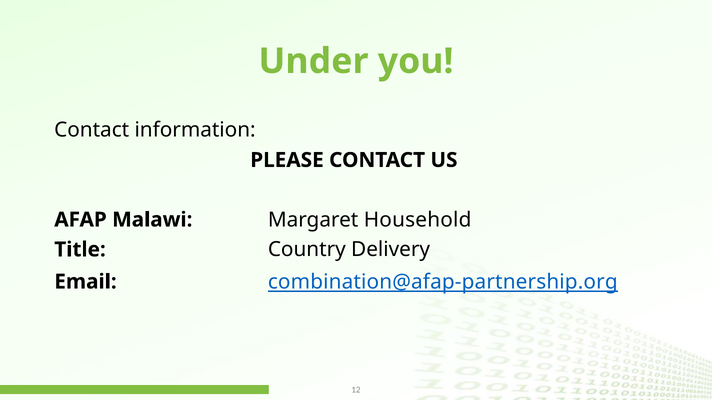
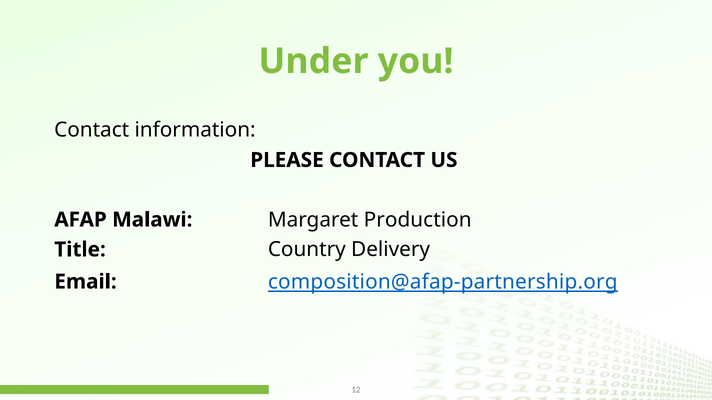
Household: Household -> Production
combination@afap-partnership.org: combination@afap-partnership.org -> composition@afap-partnership.org
